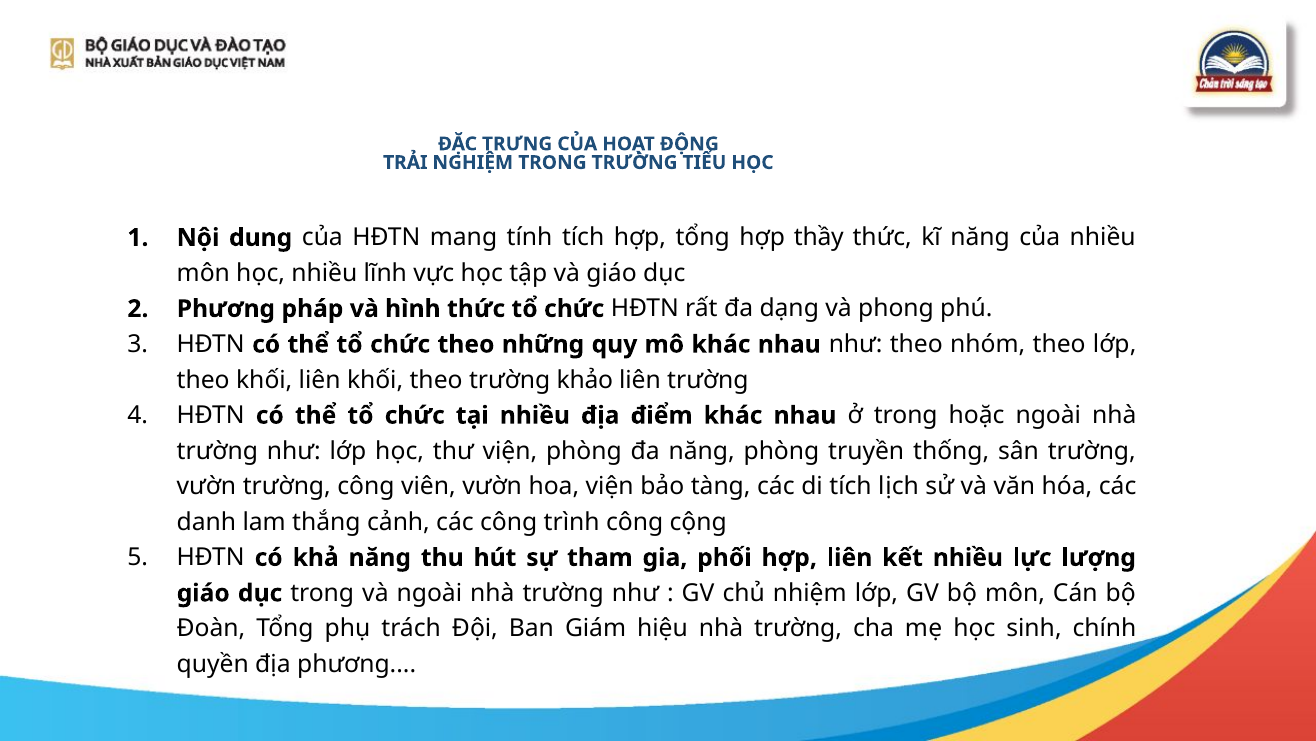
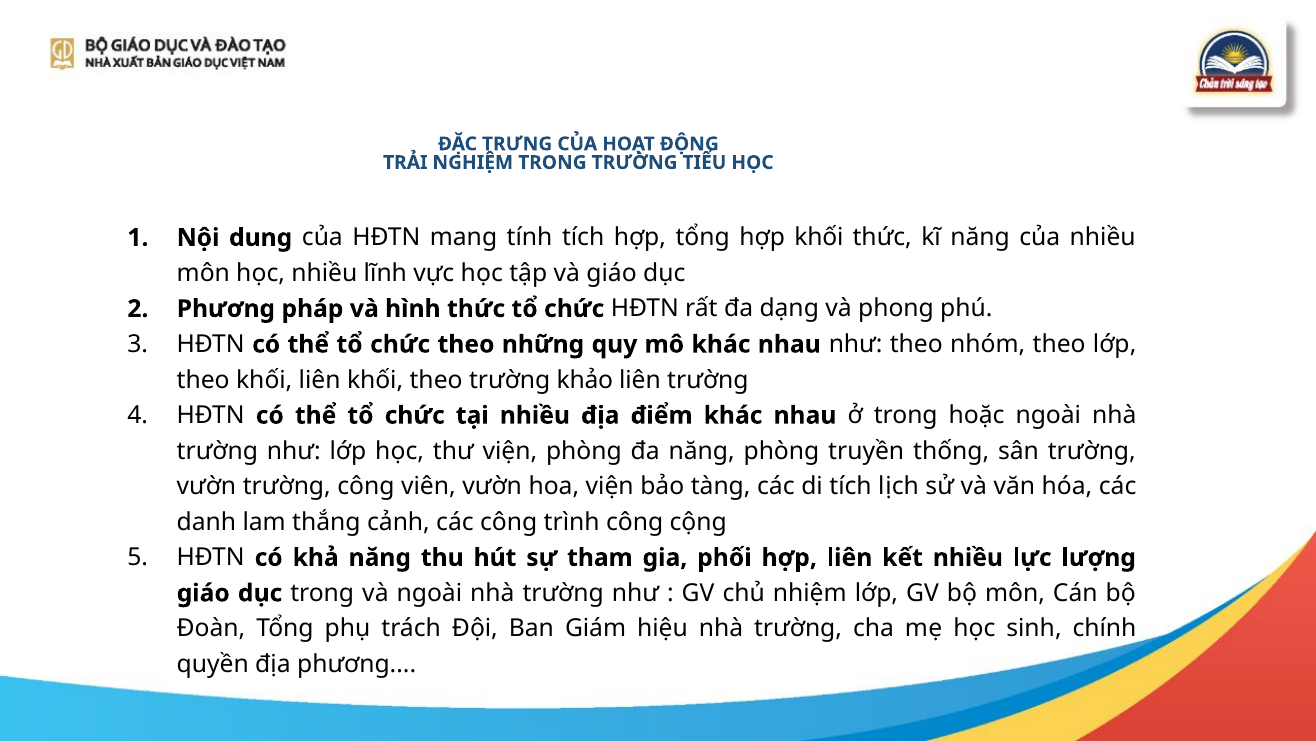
hợp thầy: thầy -> khối
